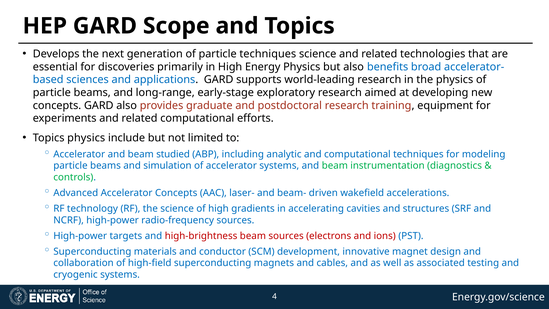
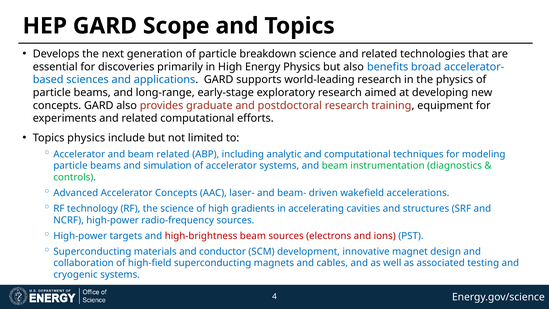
particle techniques: techniques -> breakdown
beam studied: studied -> related
